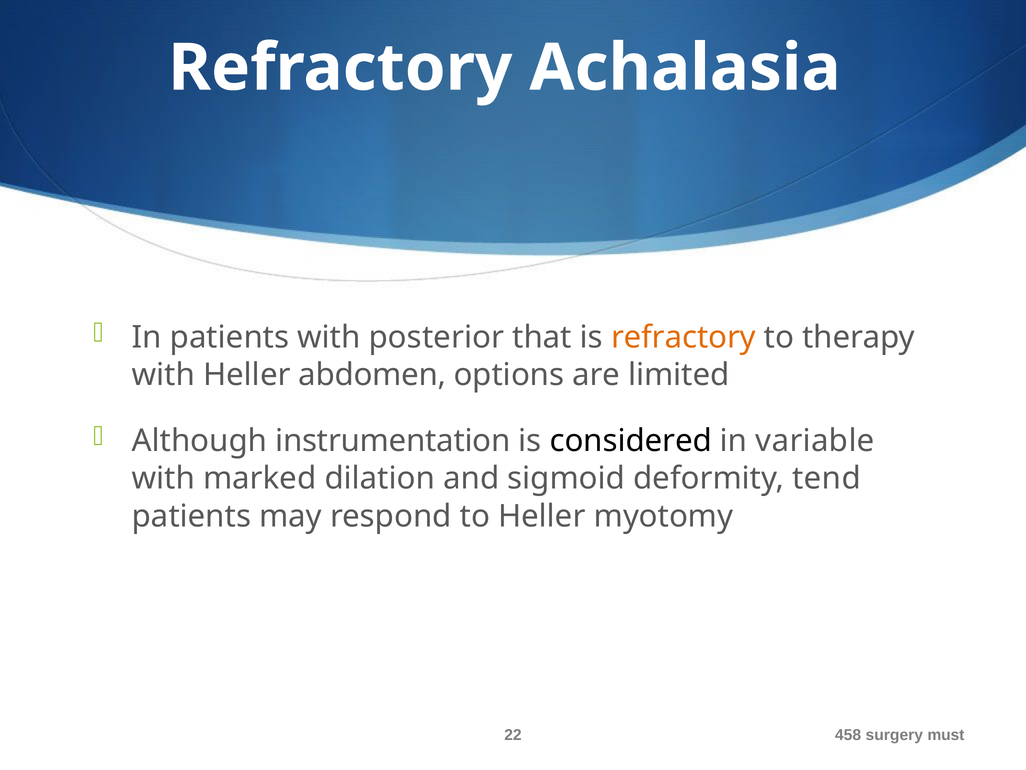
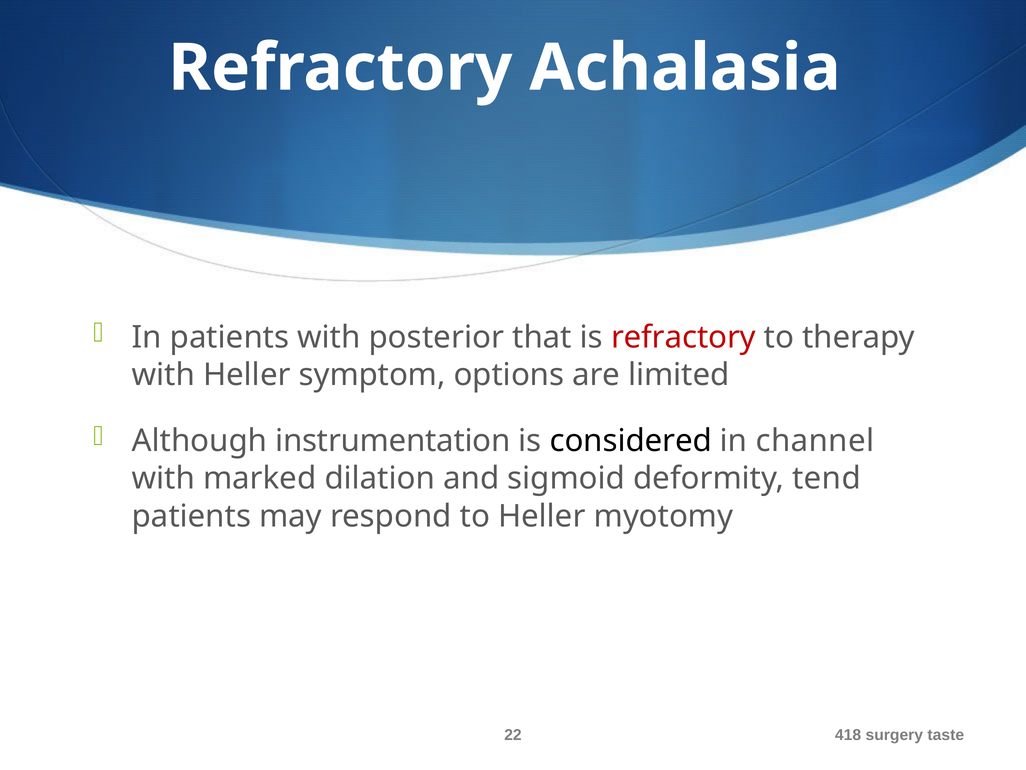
refractory at (683, 337) colour: orange -> red
abdomen: abdomen -> symptom
variable: variable -> channel
458: 458 -> 418
must: must -> taste
